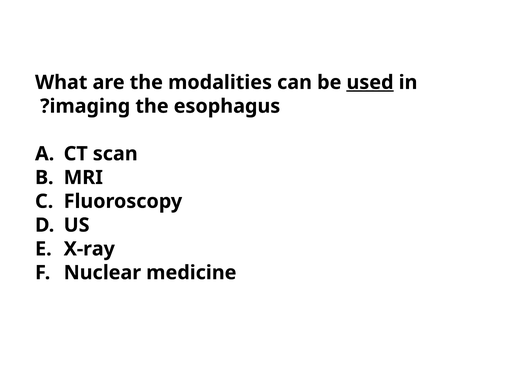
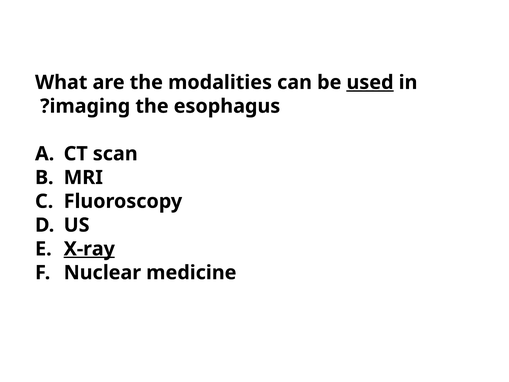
X-ray underline: none -> present
